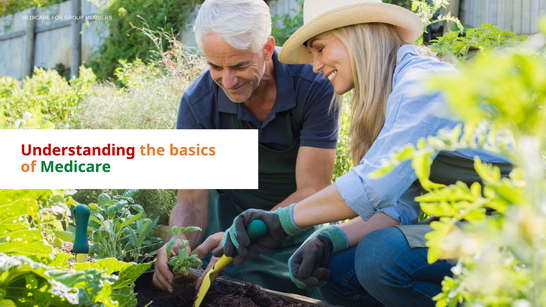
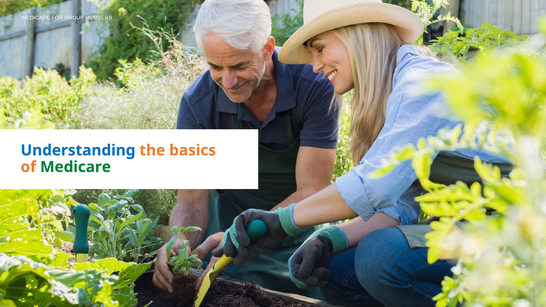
Understanding colour: red -> blue
